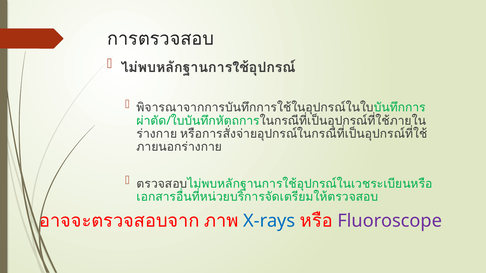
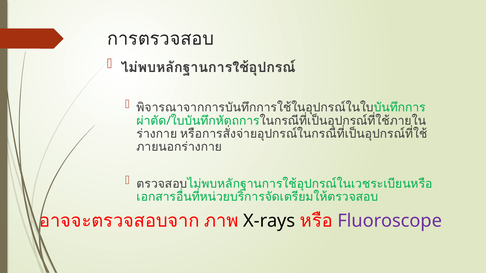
X-rays colour: blue -> black
